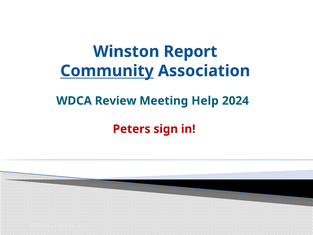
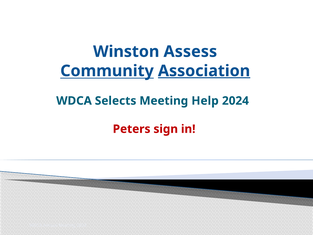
Report: Report -> Assess
Association underline: none -> present
Review: Review -> Selects
